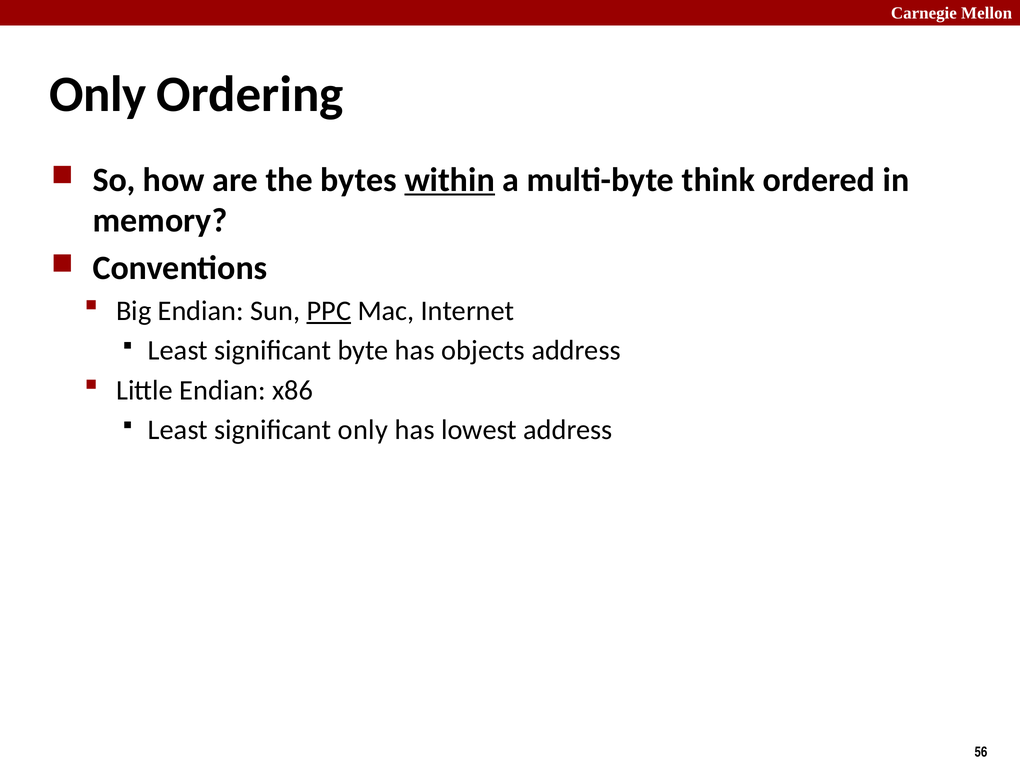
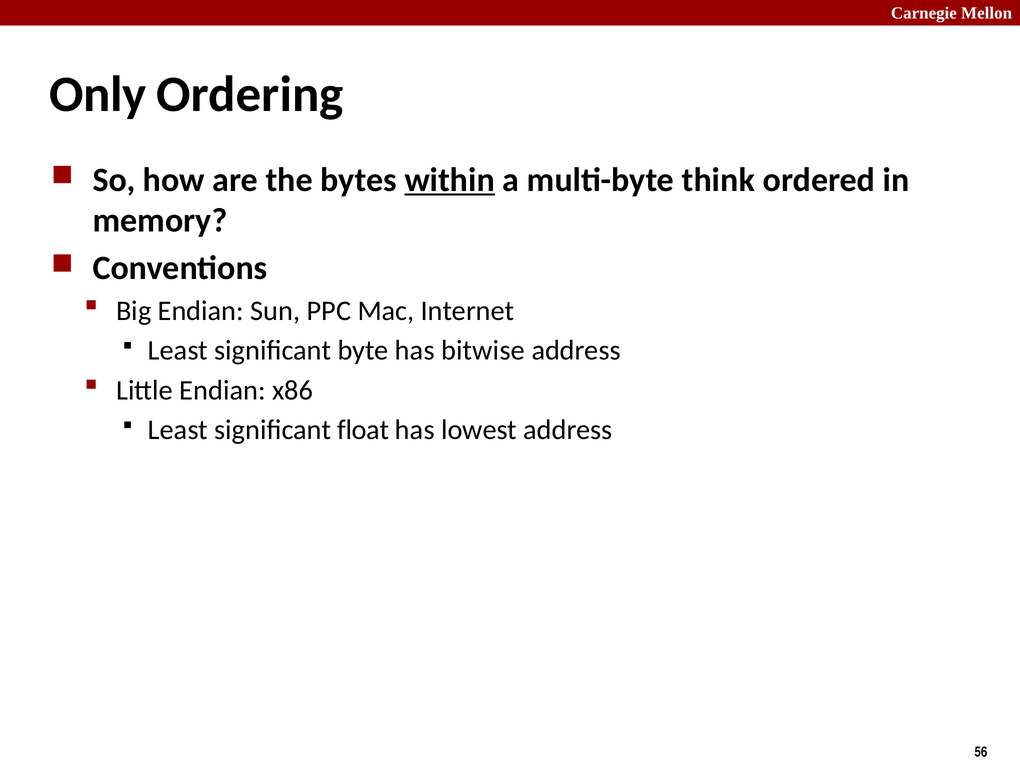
PPC underline: present -> none
objects: objects -> bitwise
significant only: only -> float
